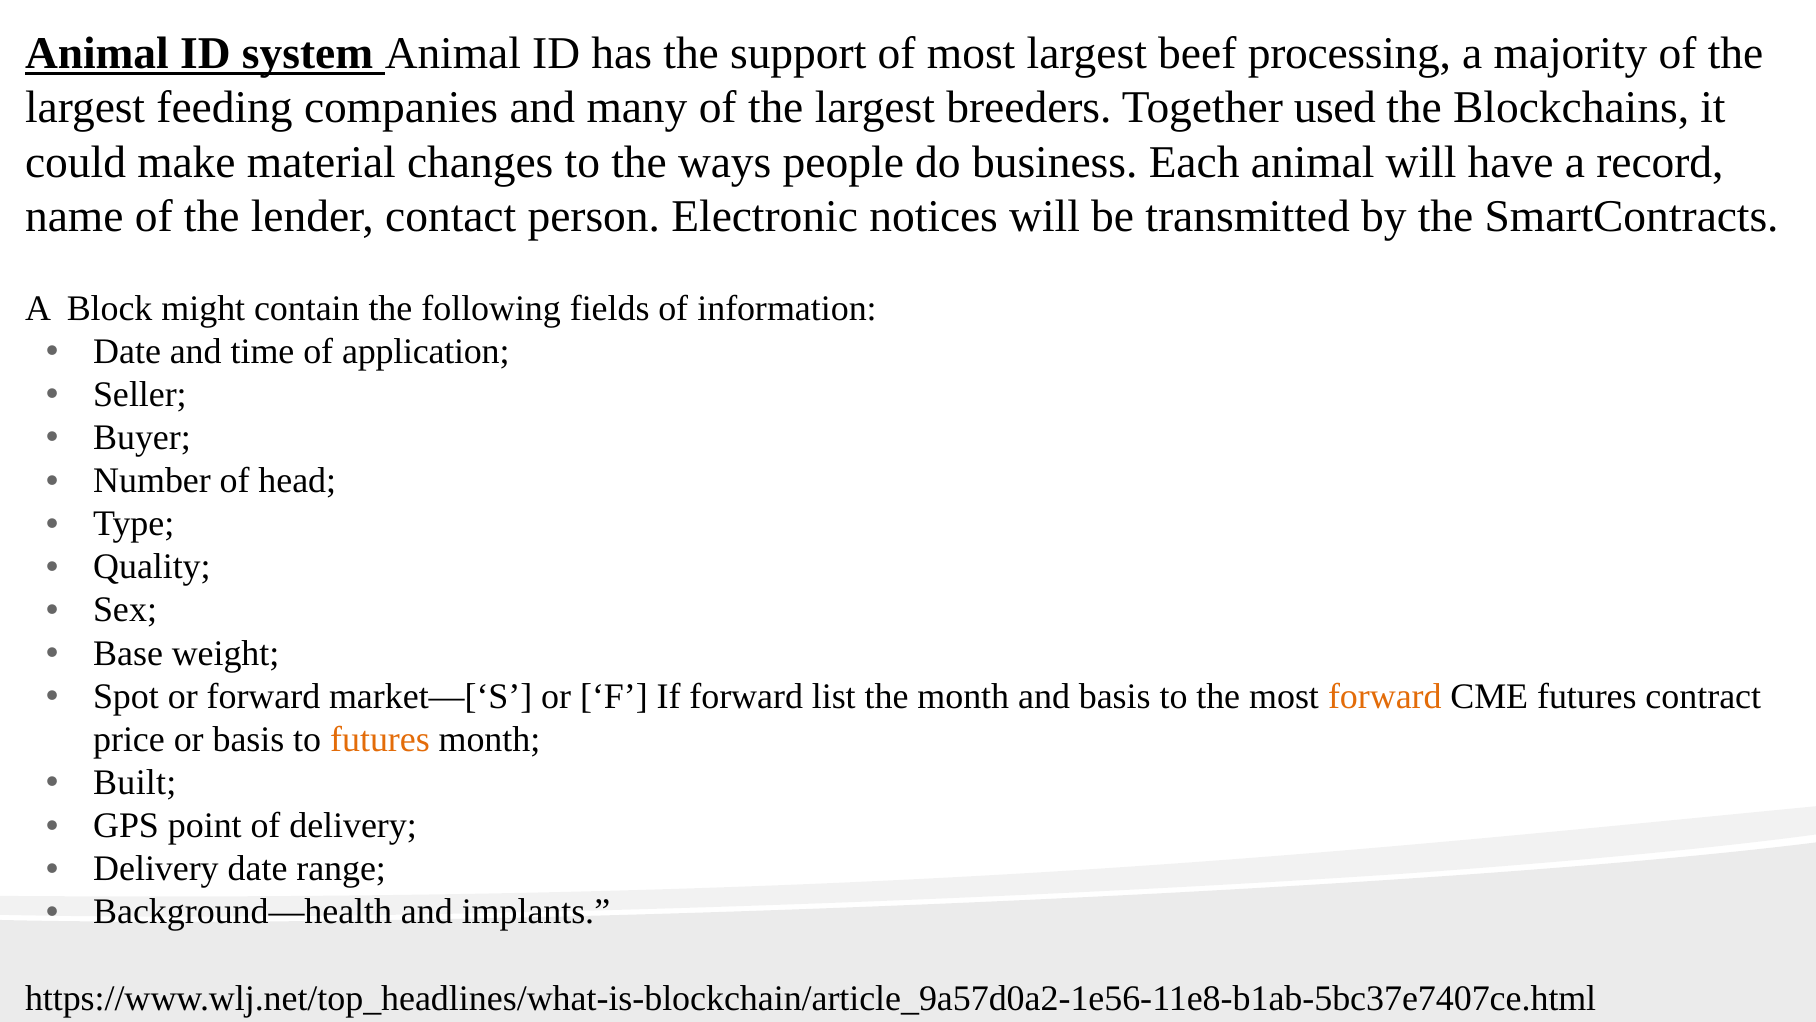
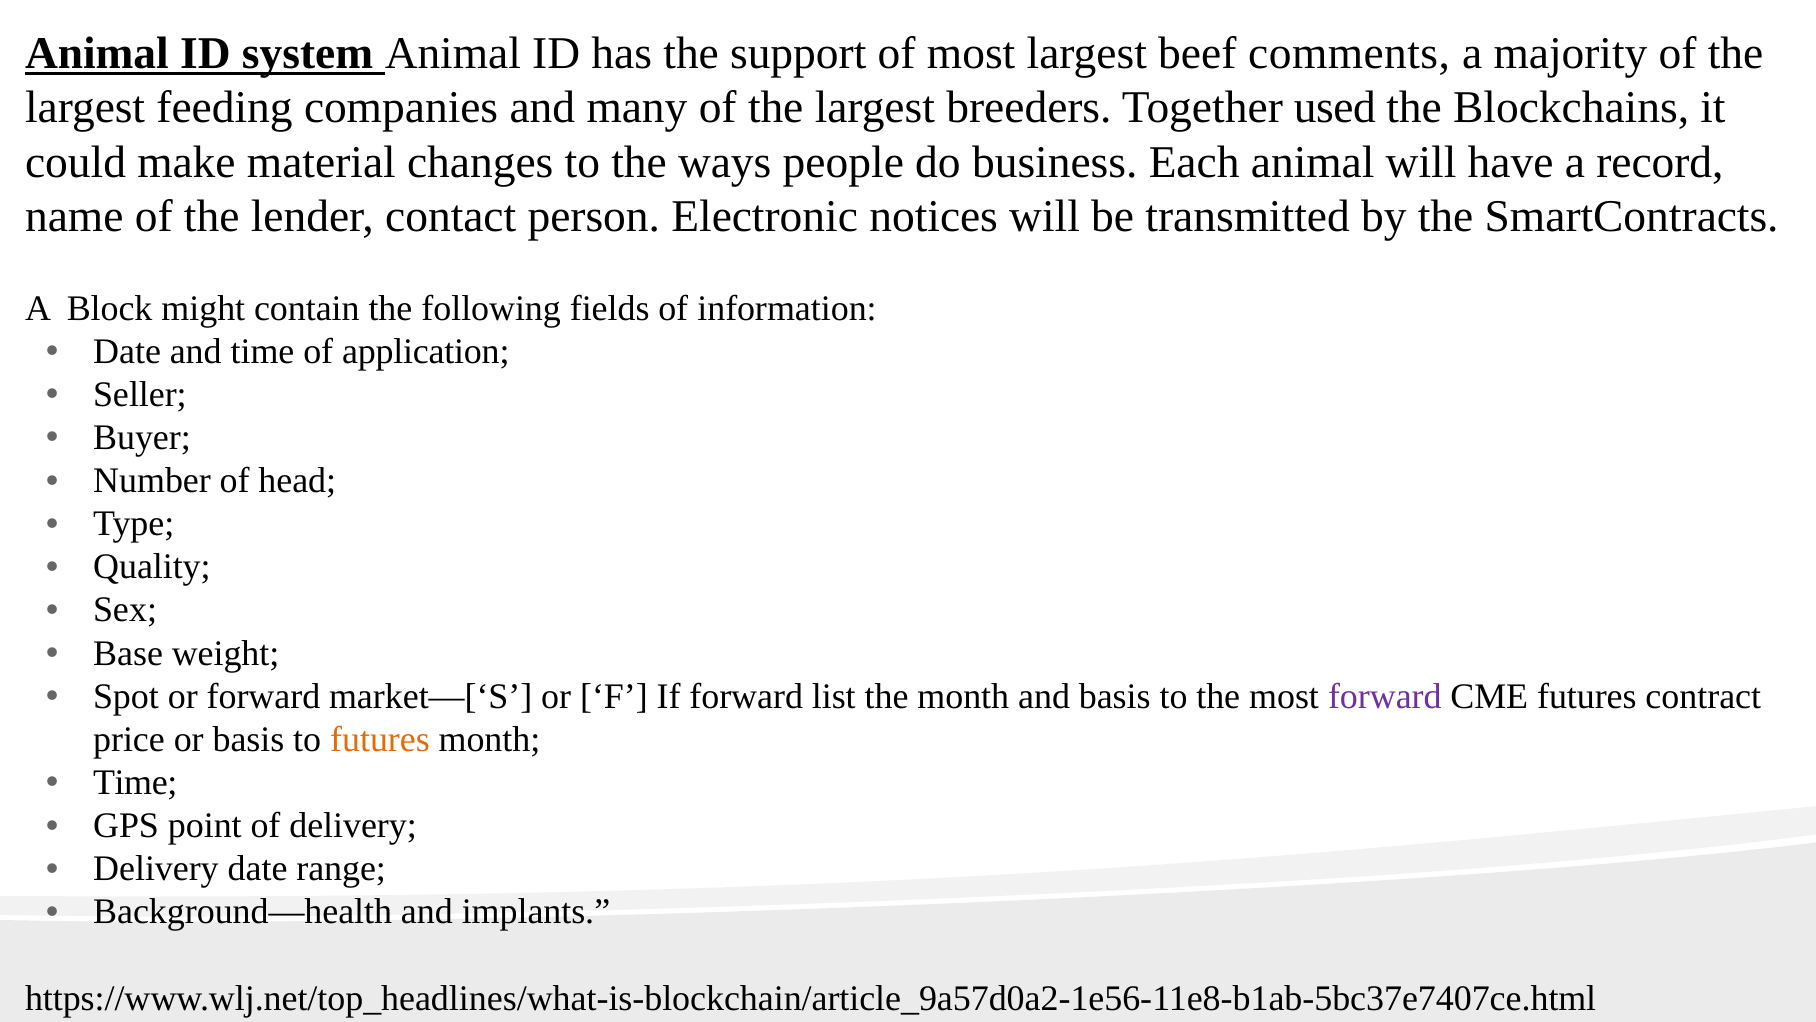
processing: processing -> comments
forward at (1385, 697) colour: orange -> purple
Built at (135, 783): Built -> Time
